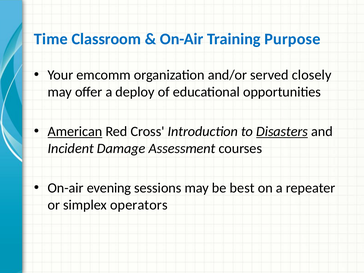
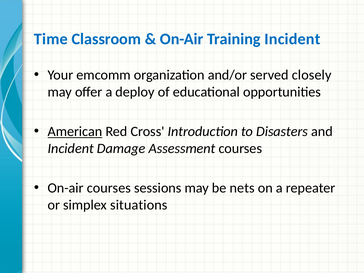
Training Purpose: Purpose -> Incident
Disasters underline: present -> none
On-air evening: evening -> courses
best: best -> nets
operators: operators -> situations
